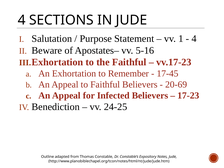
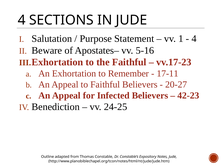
17-45: 17-45 -> 17-11
20-69: 20-69 -> 20-27
17-23: 17-23 -> 42-23
